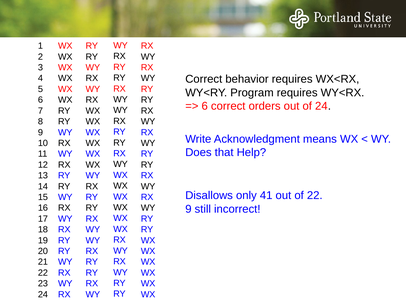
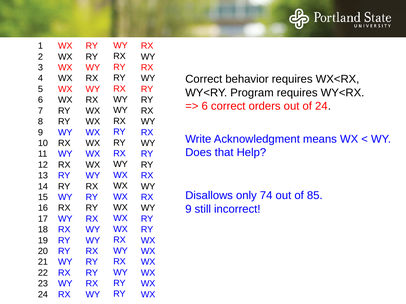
41: 41 -> 74
of 22: 22 -> 85
